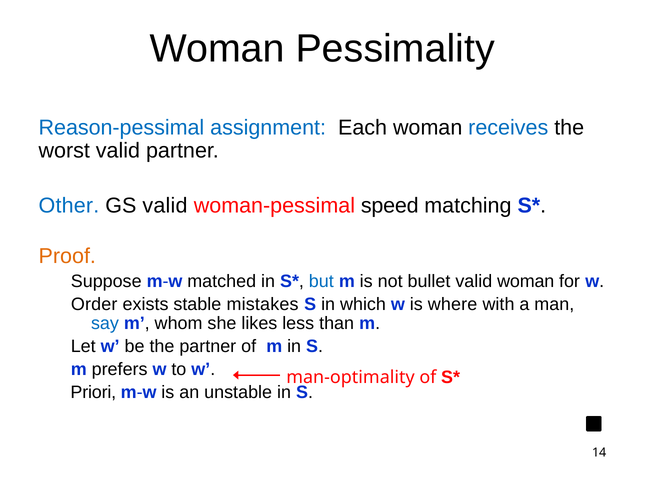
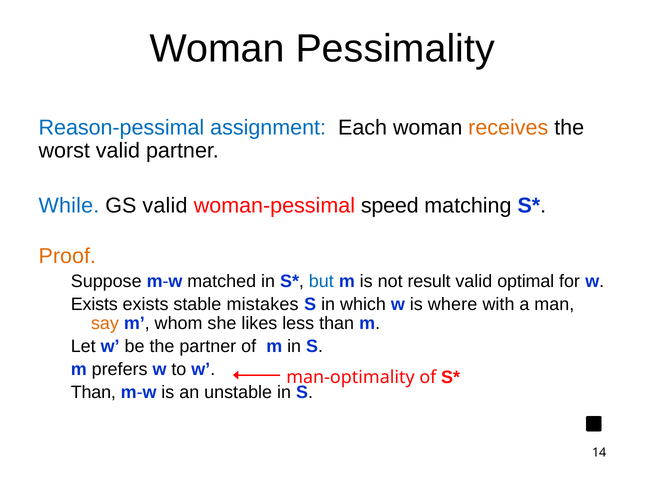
receives colour: blue -> orange
Other: Other -> While
bullet: bullet -> result
valid woman: woman -> optimal
Order at (94, 304): Order -> Exists
say colour: blue -> orange
Priori at (93, 392): Priori -> Than
